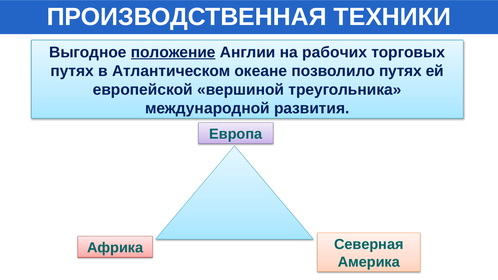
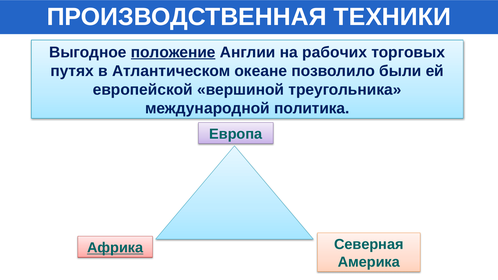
позволило путях: путях -> были
развития: развития -> политика
Африка underline: none -> present
